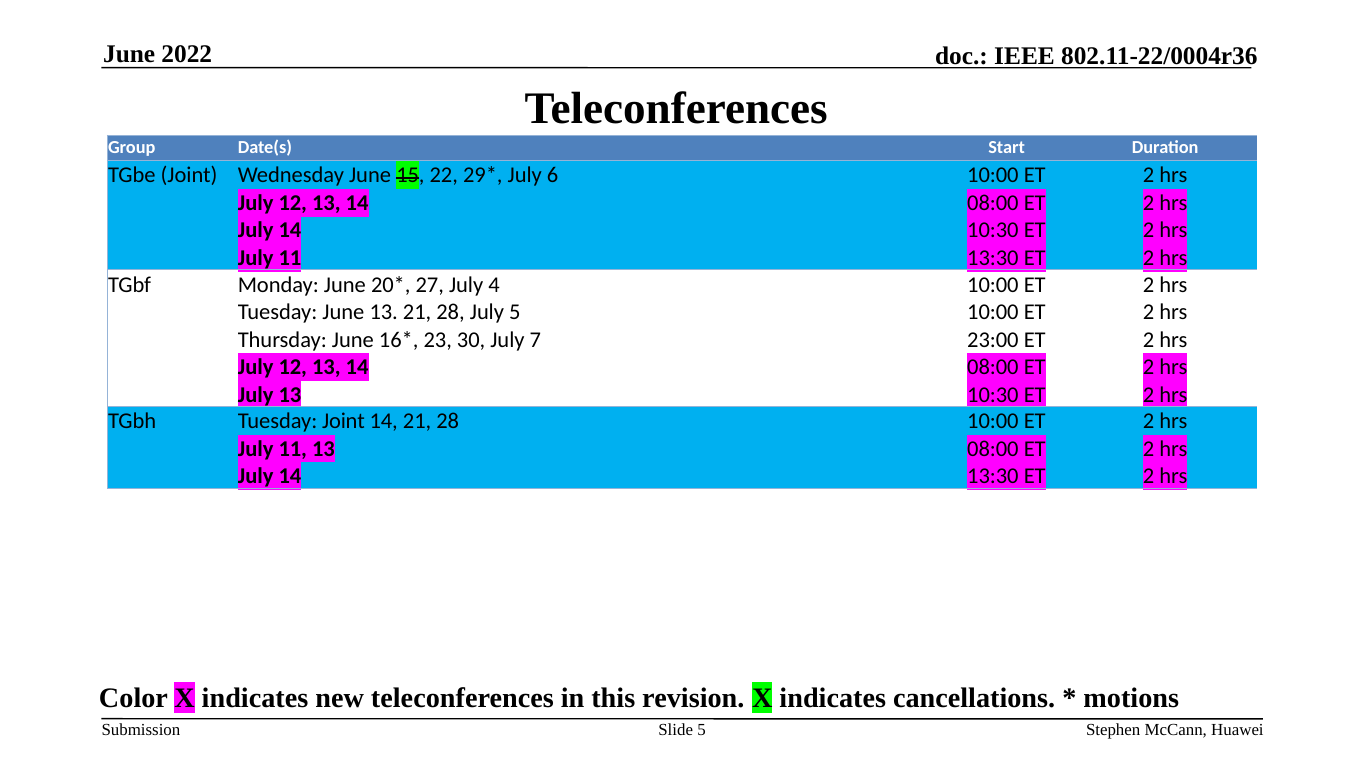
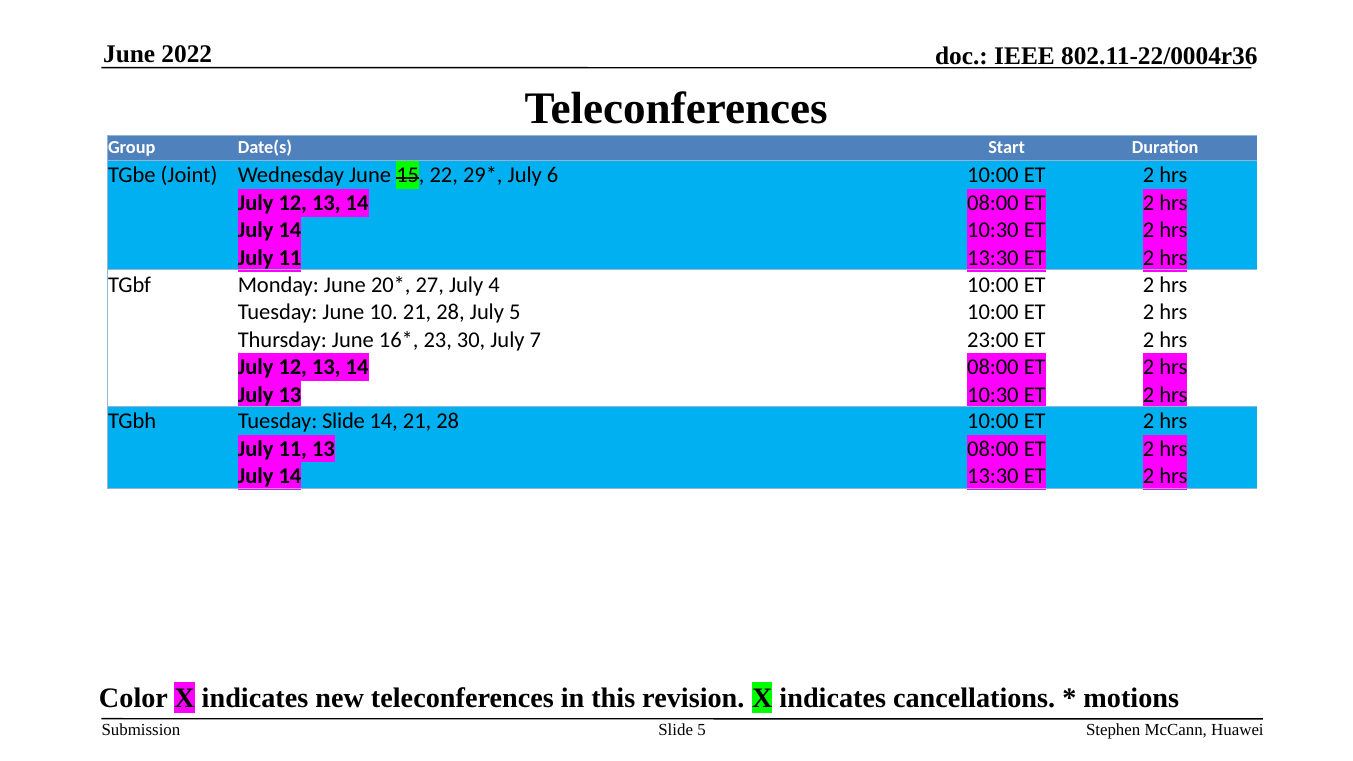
June 13: 13 -> 10
Tuesday Joint: Joint -> Slide
